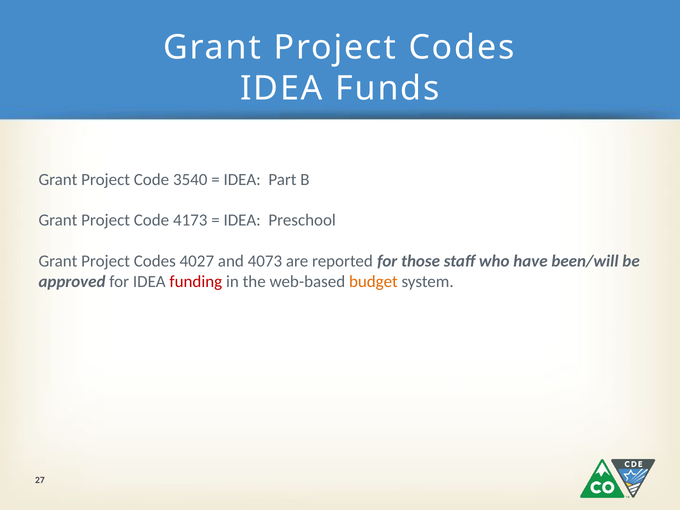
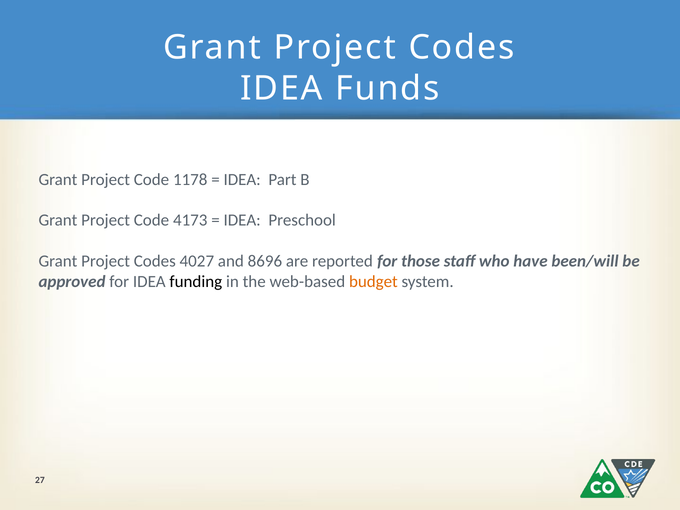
3540: 3540 -> 1178
4073: 4073 -> 8696
funding colour: red -> black
